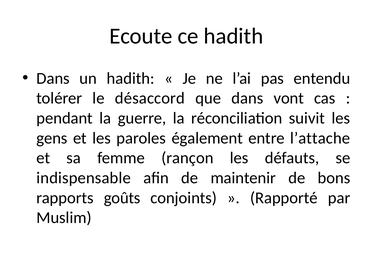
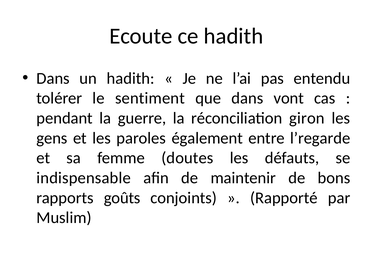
désaccord: désaccord -> sentiment
suivit: suivit -> giron
l’attache: l’attache -> l’regarde
rançon: rançon -> doutes
